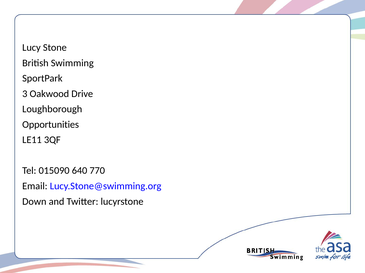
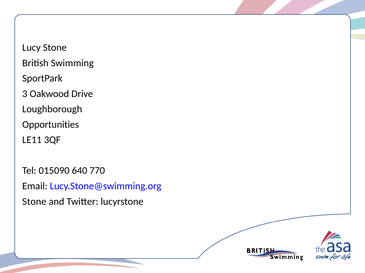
Down at (34, 202): Down -> Stone
